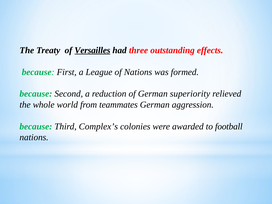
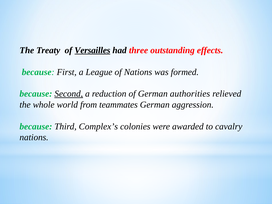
Second underline: none -> present
superiority: superiority -> authorities
football: football -> cavalry
